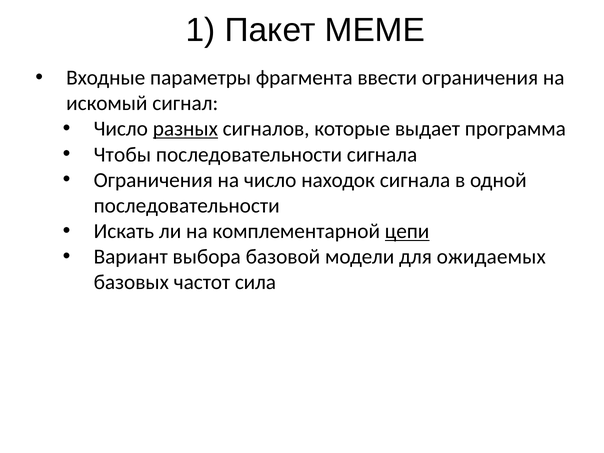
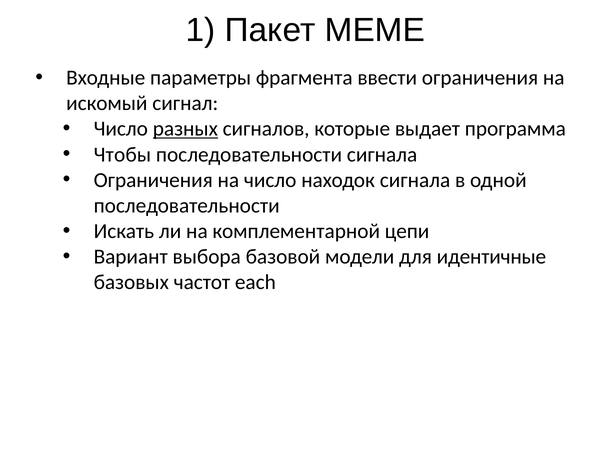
цепи underline: present -> none
ожидаемых: ожидаемых -> идентичные
сила: сила -> each
